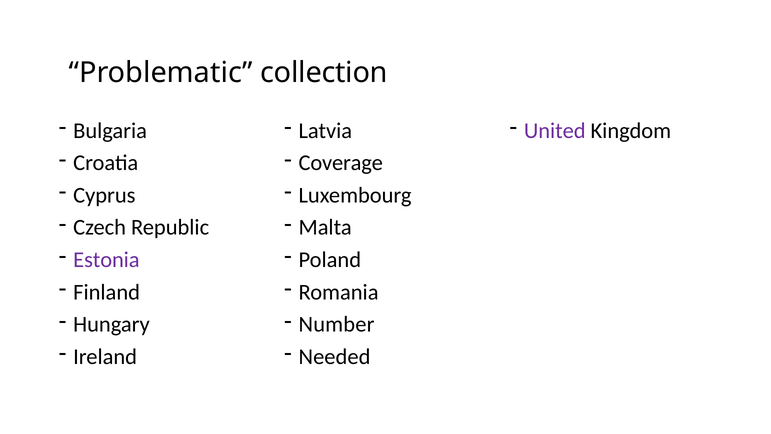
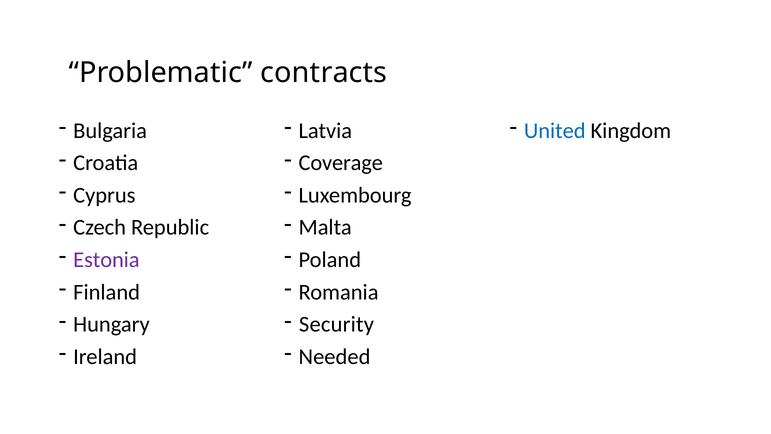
collection: collection -> contracts
United colour: purple -> blue
Number: Number -> Security
